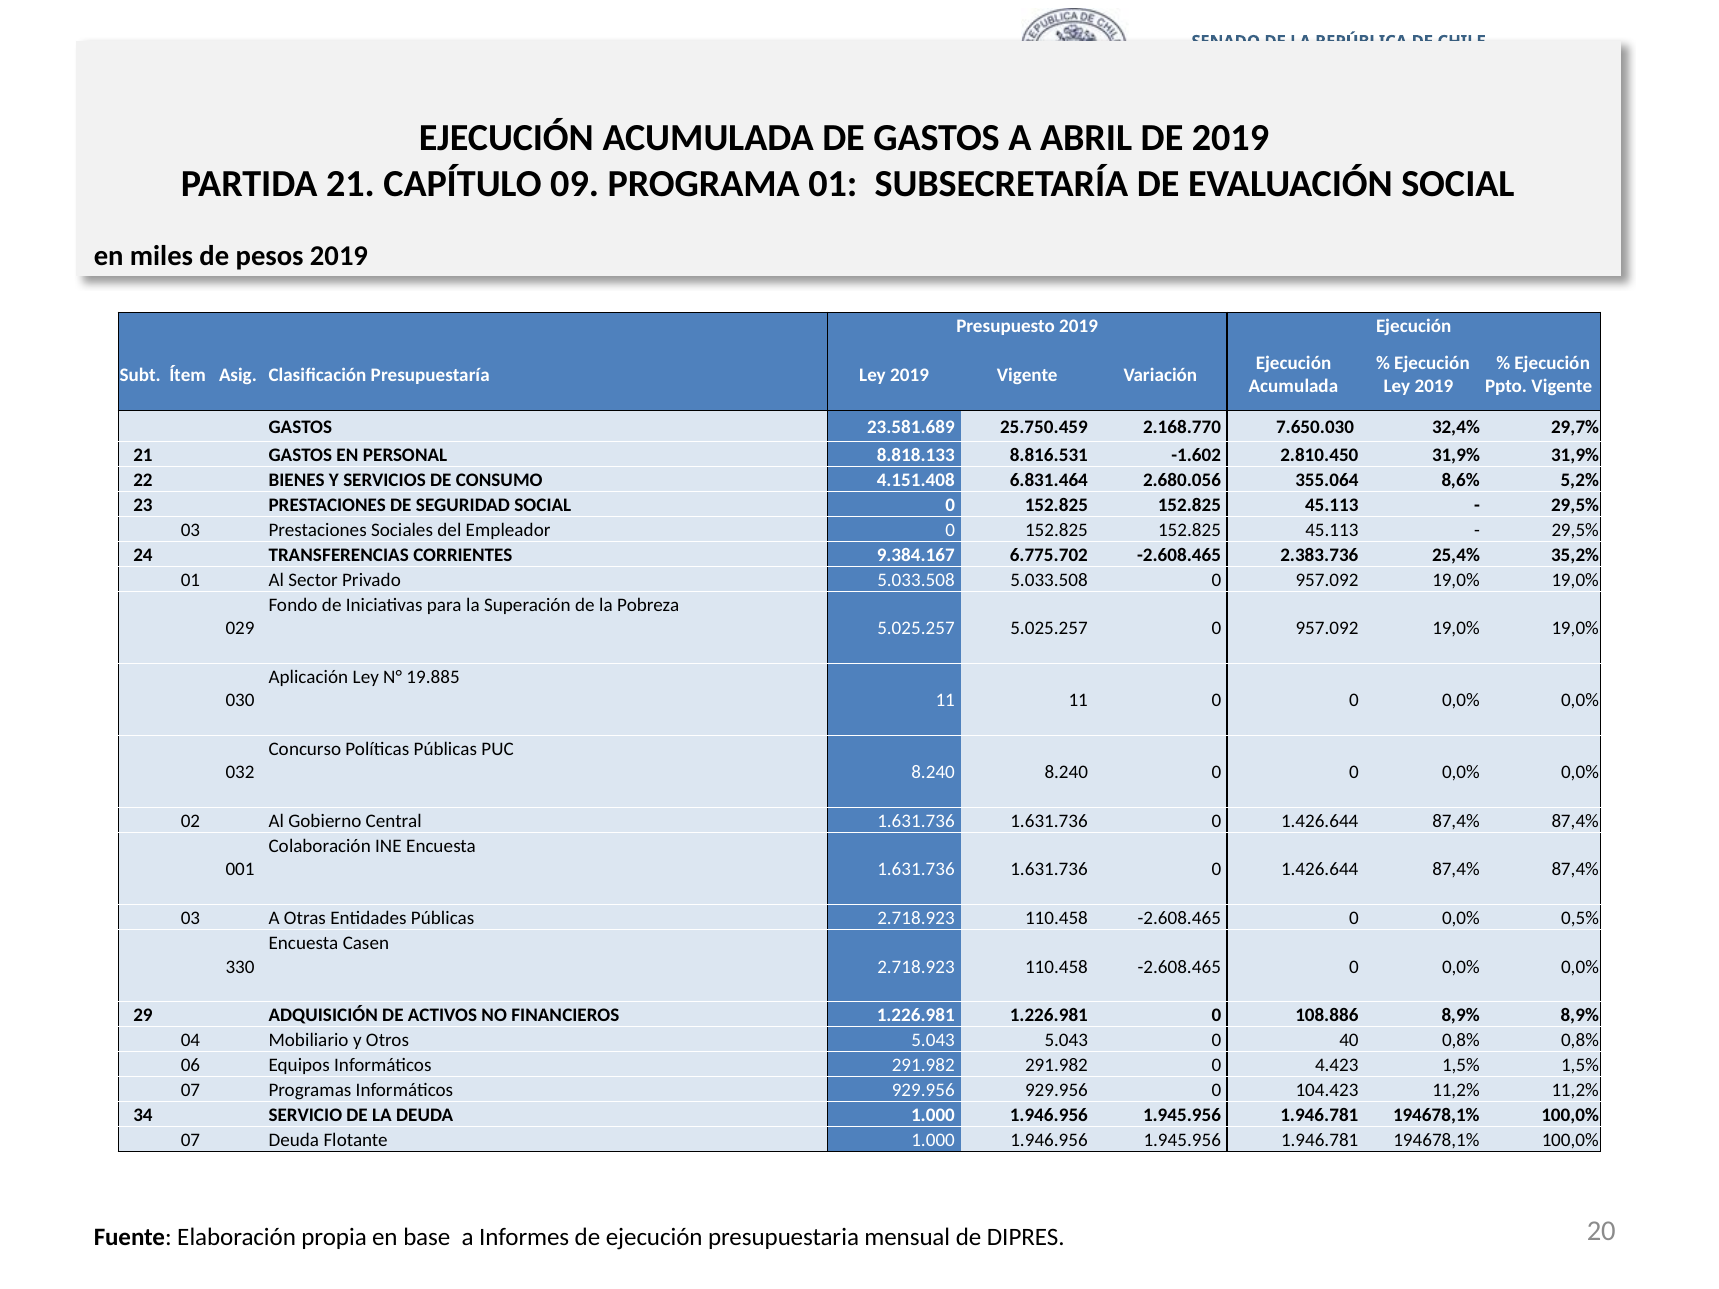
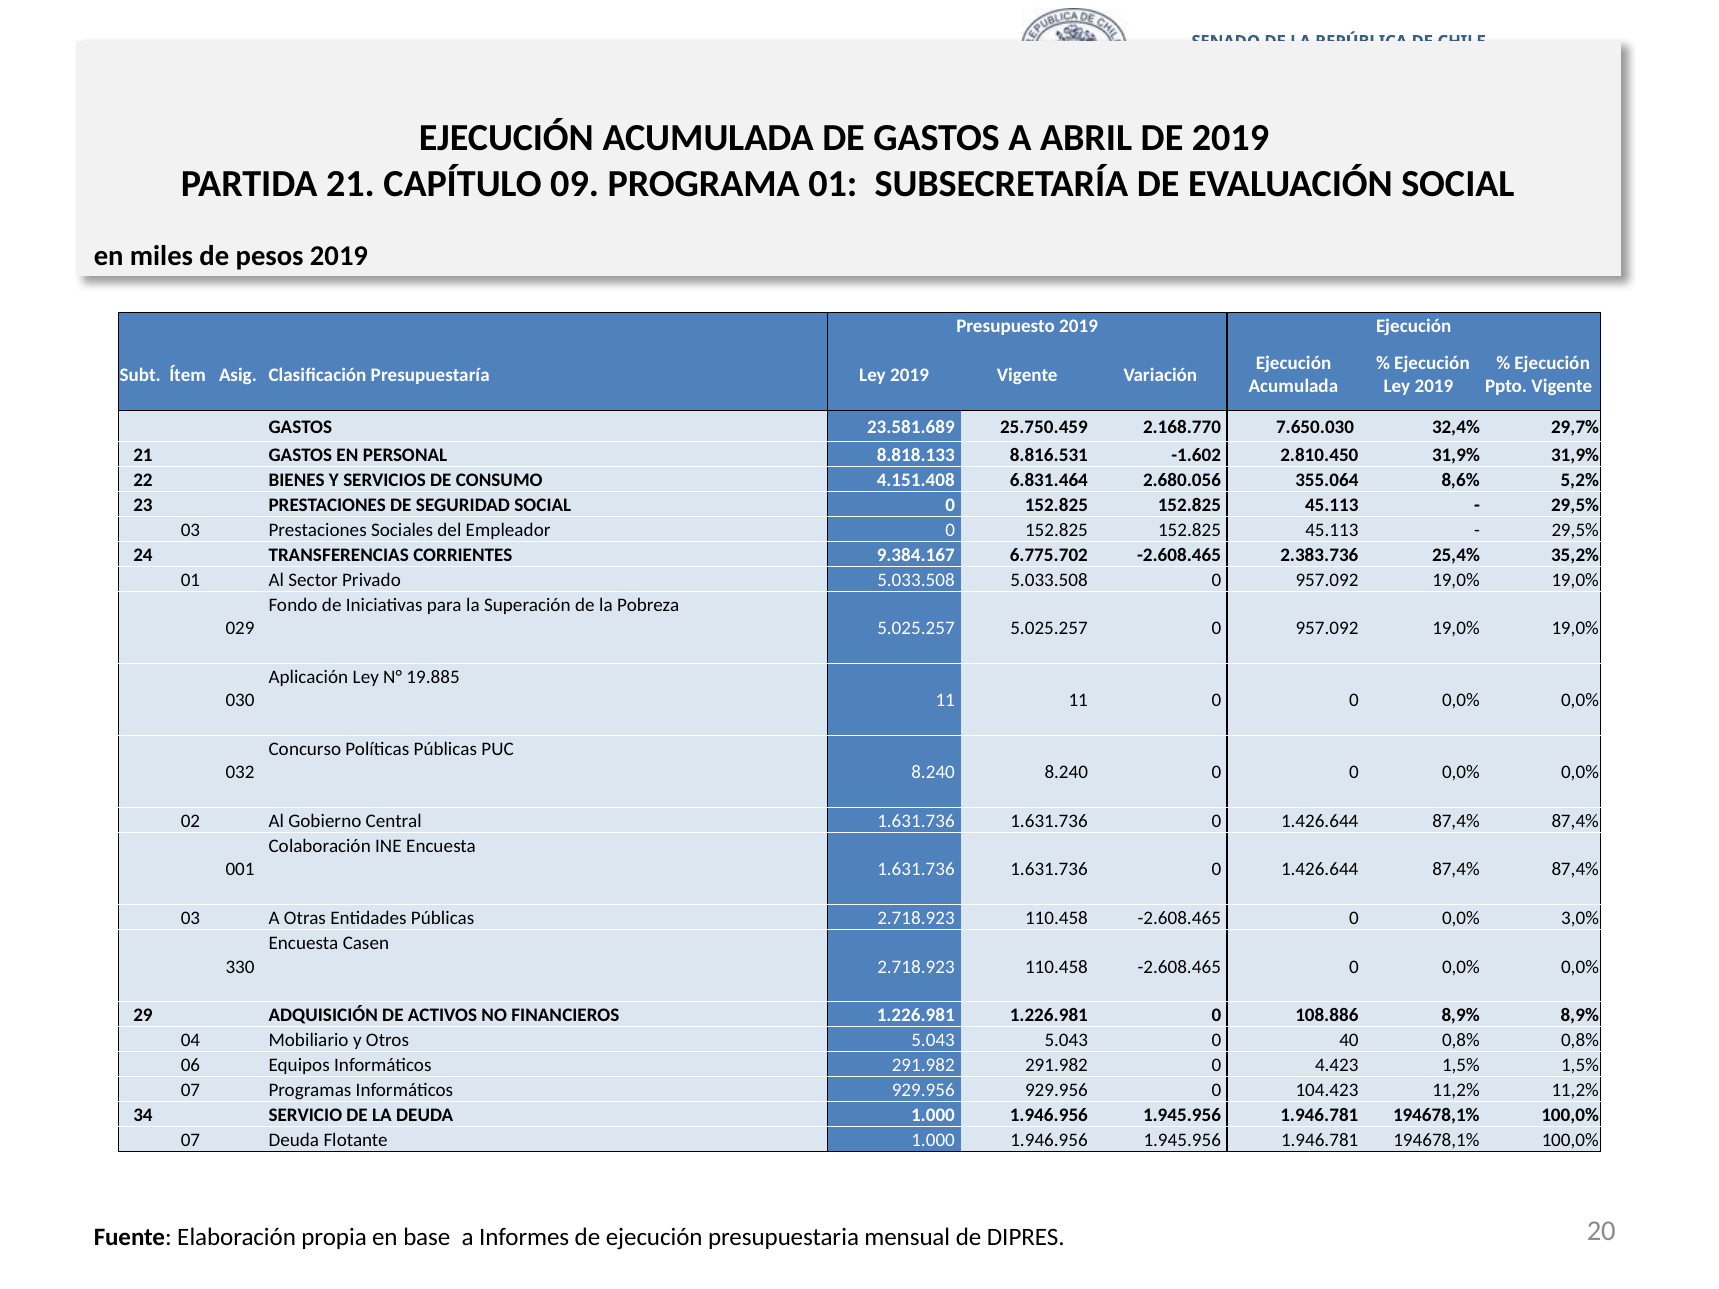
0,5%: 0,5% -> 3,0%
